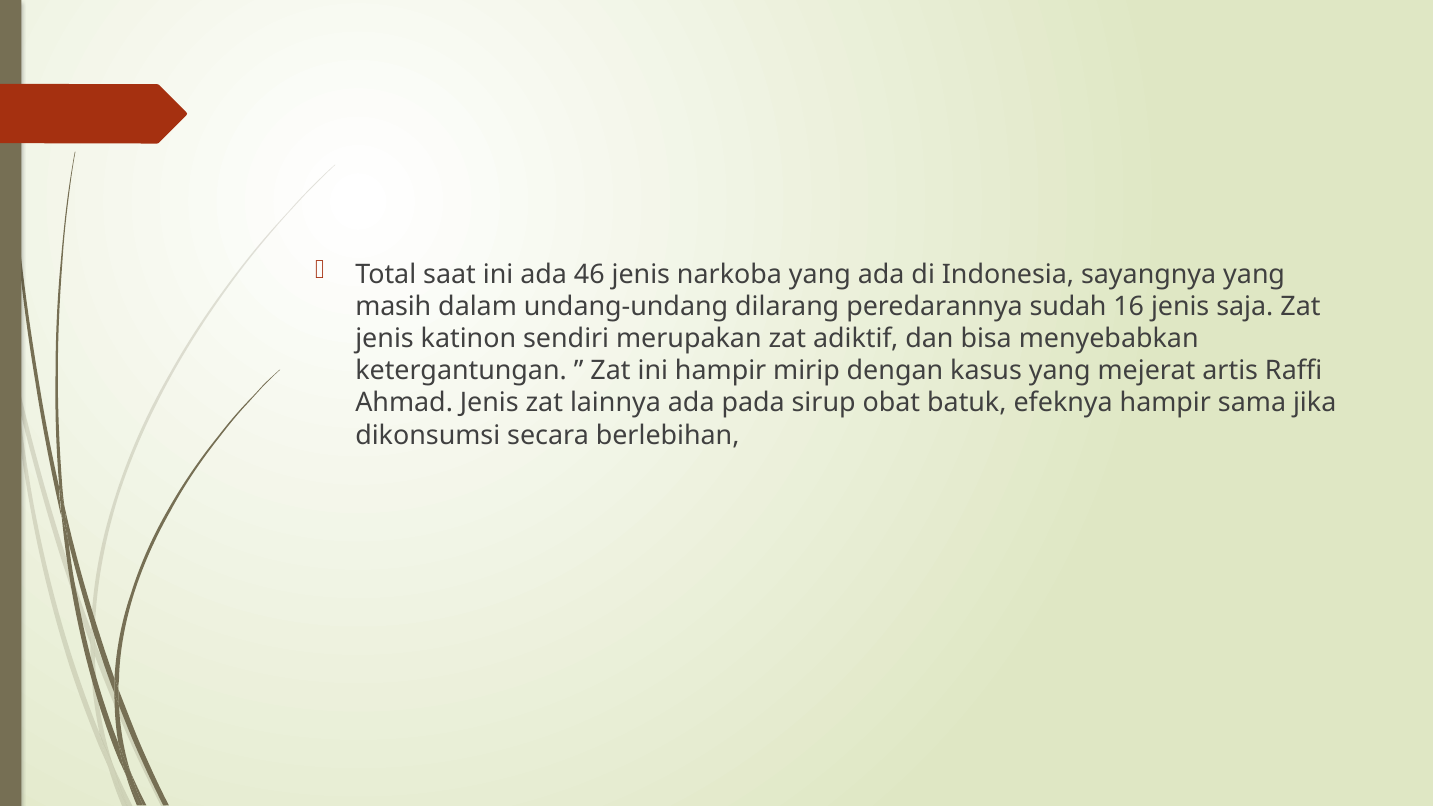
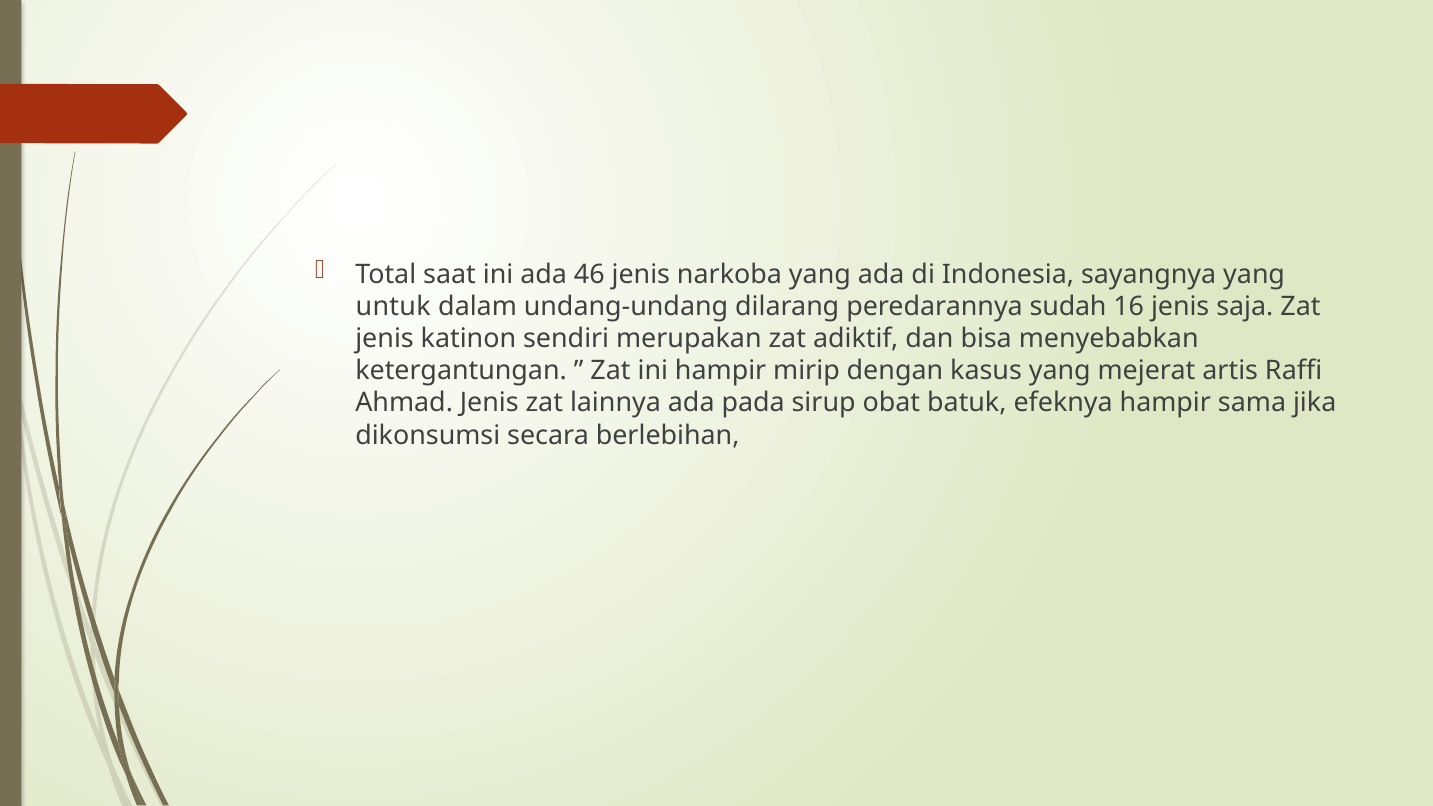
masih: masih -> untuk
